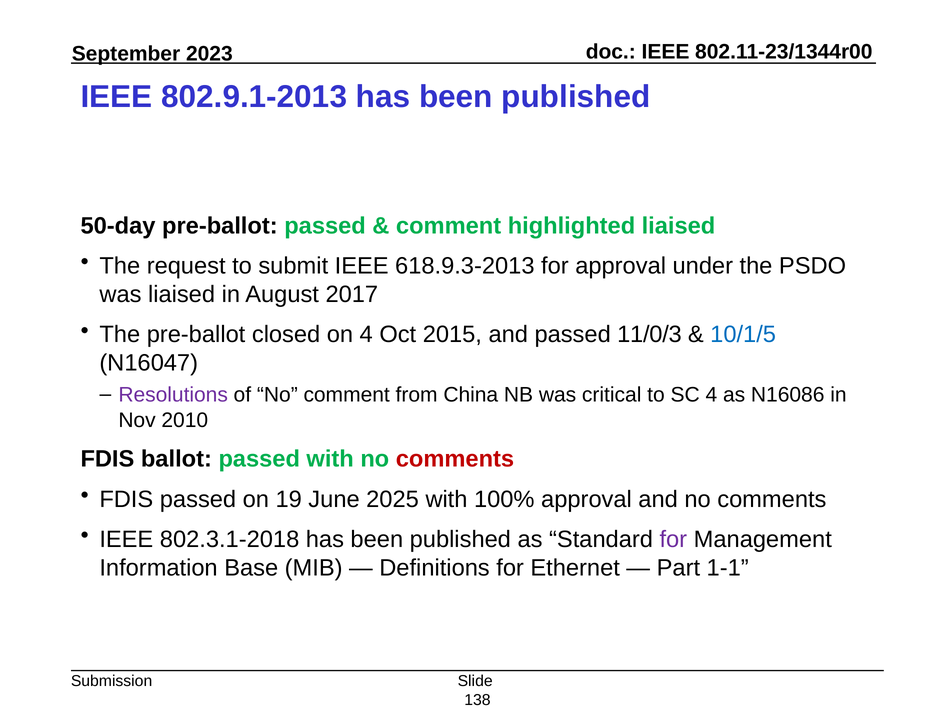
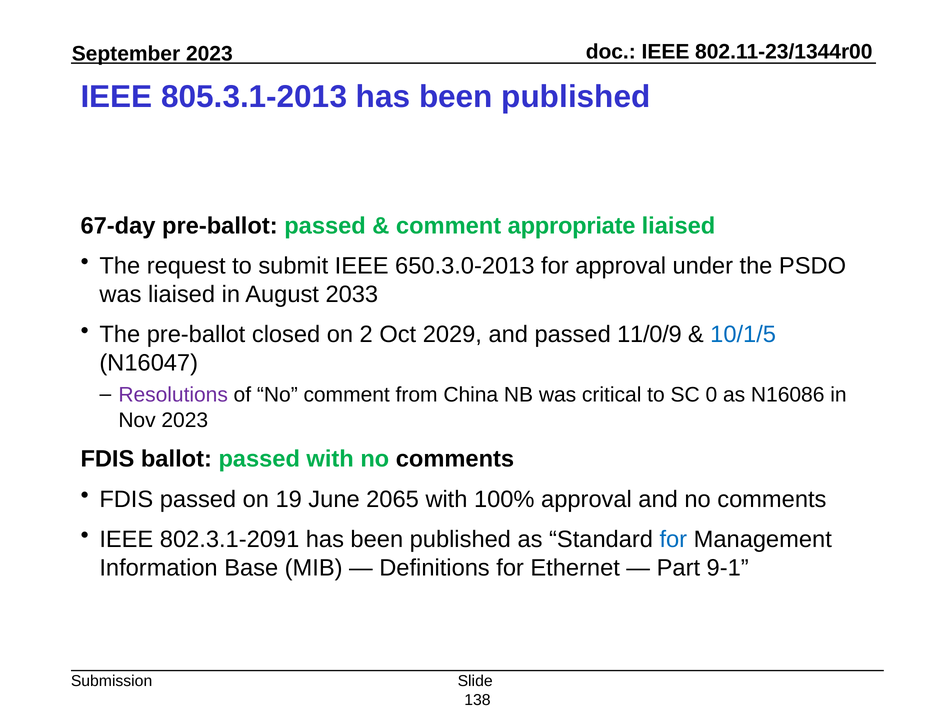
802.9.1-2013: 802.9.1-2013 -> 805.3.1-2013
50-day: 50-day -> 67-day
highlighted: highlighted -> appropriate
618.9.3-2013: 618.9.3-2013 -> 650.3.0-2013
2017: 2017 -> 2033
on 4: 4 -> 2
2015: 2015 -> 2029
11/0/3: 11/0/3 -> 11/0/9
SC 4: 4 -> 0
Nov 2010: 2010 -> 2023
comments at (455, 459) colour: red -> black
2025: 2025 -> 2065
802.3.1-2018: 802.3.1-2018 -> 802.3.1-2091
for at (673, 540) colour: purple -> blue
1-1: 1-1 -> 9-1
